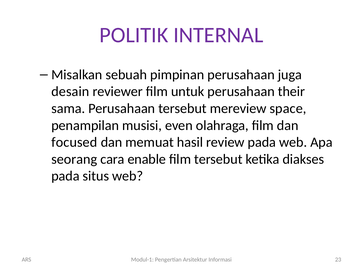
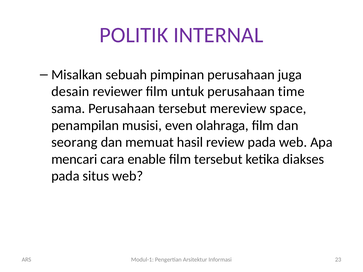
their: their -> time
focused: focused -> seorang
seorang: seorang -> mencari
